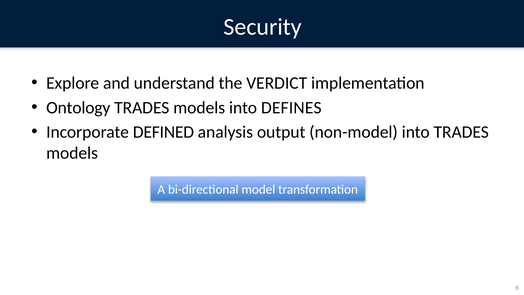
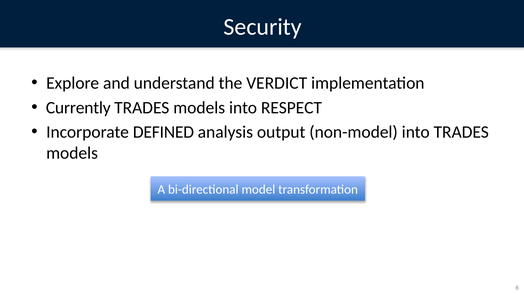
Ontology: Ontology -> Currently
DEFINES: DEFINES -> RESPECT
